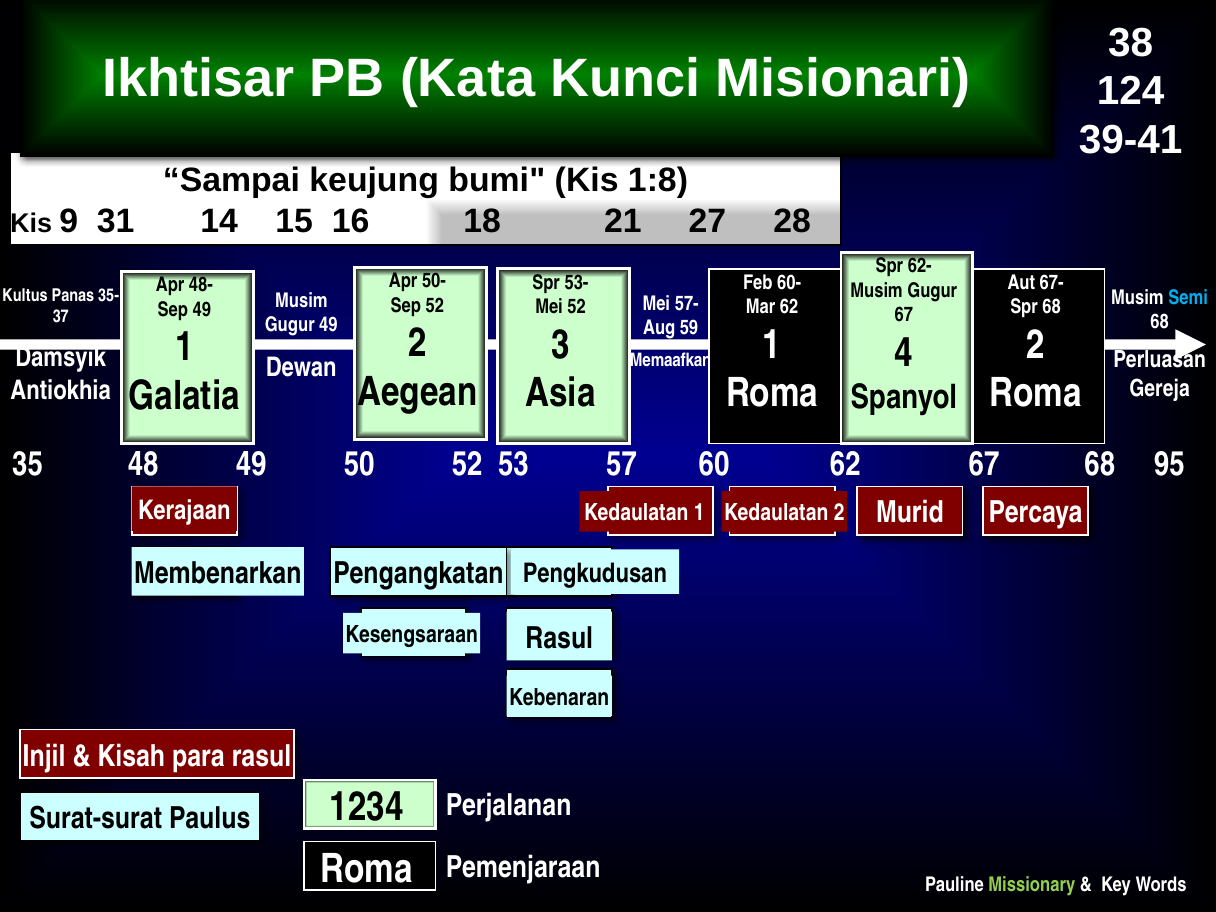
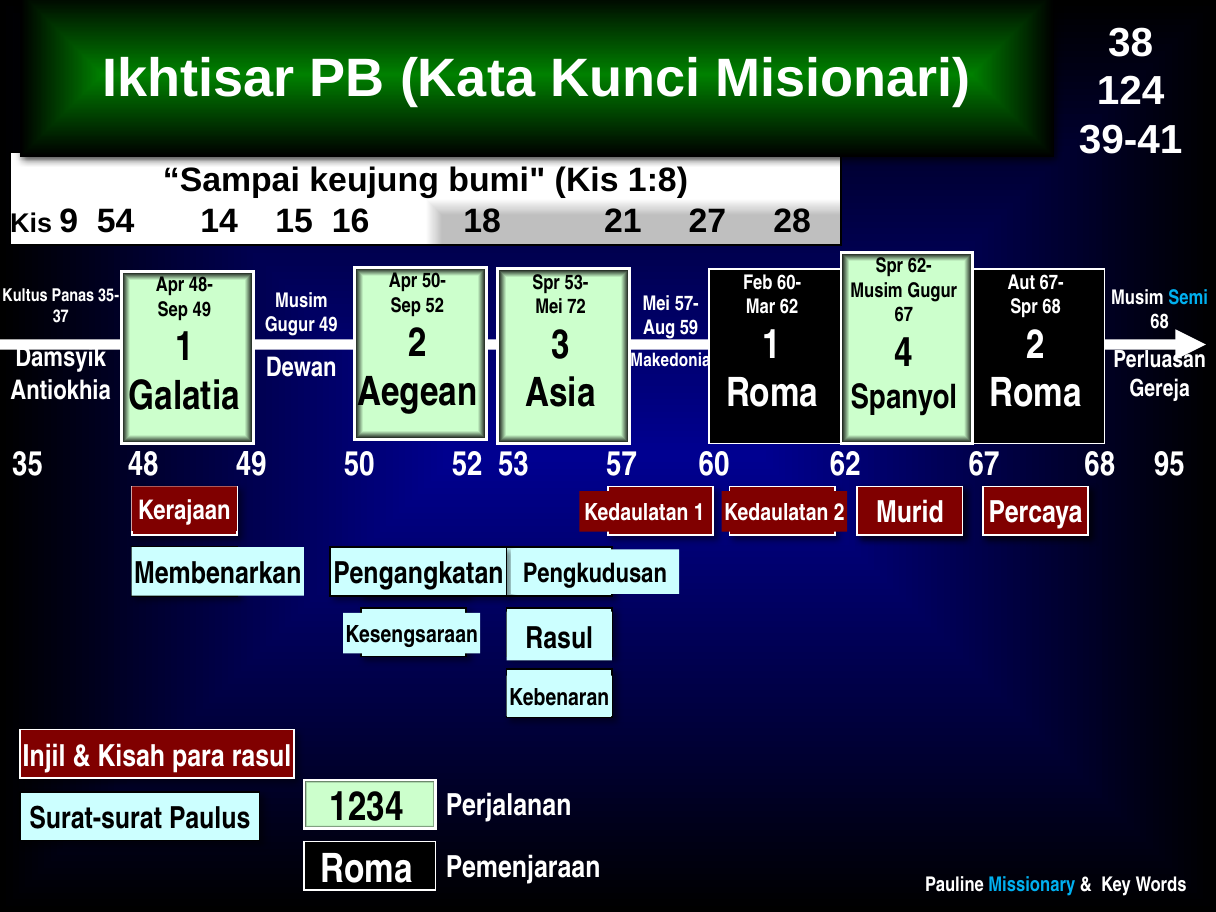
31: 31 -> 54
Mei 52: 52 -> 72
Memaafkan: Memaafkan -> Makedonia
Missionary colour: light green -> light blue
